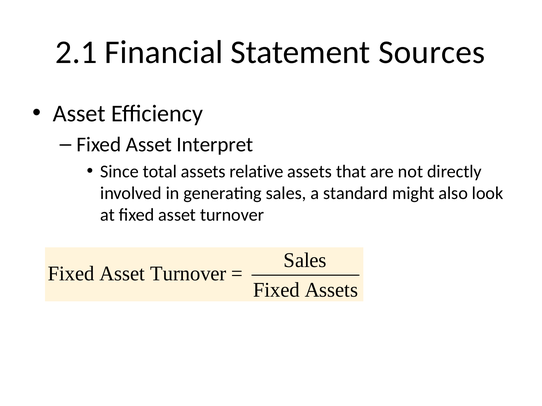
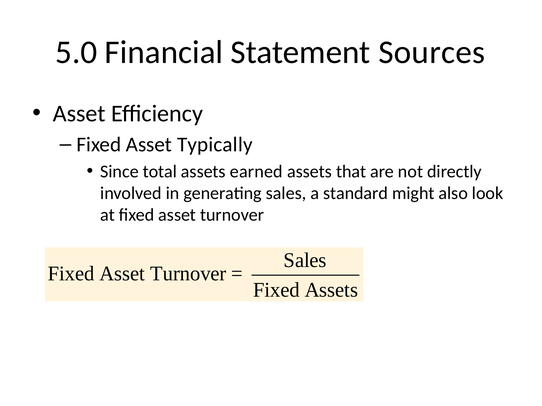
2.1: 2.1 -> 5.0
Interpret: Interpret -> Typically
relative: relative -> earned
